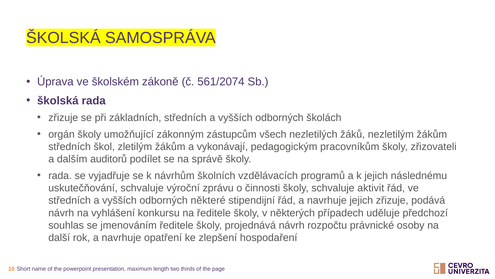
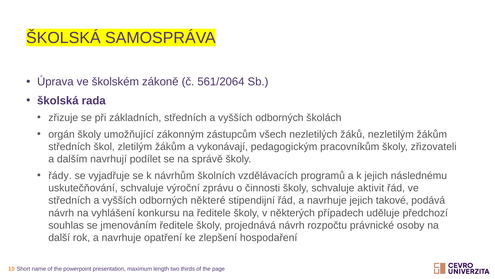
561/2074: 561/2074 -> 561/2064
auditorů: auditorů -> navrhují
rada at (60, 175): rada -> řády
jejich zřizuje: zřizuje -> takové
